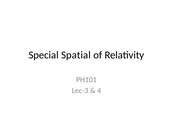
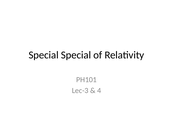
Special Spatial: Spatial -> Special
